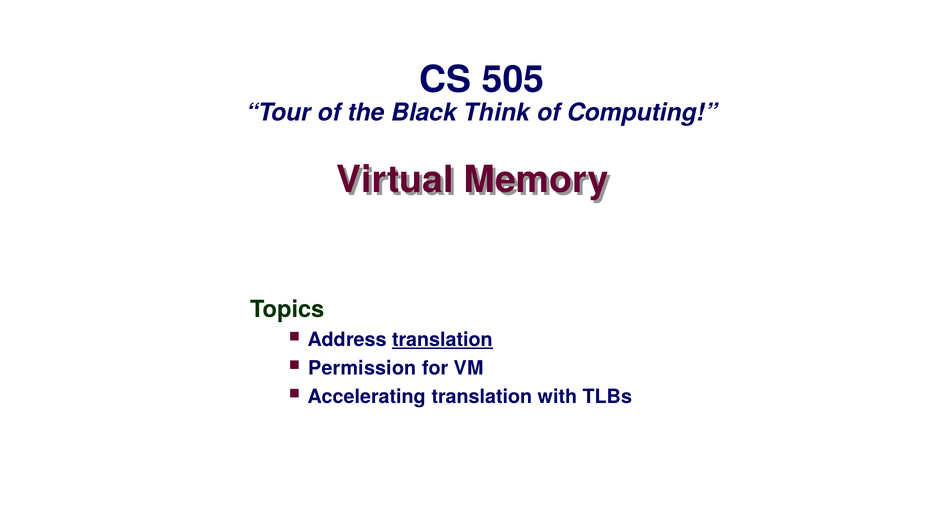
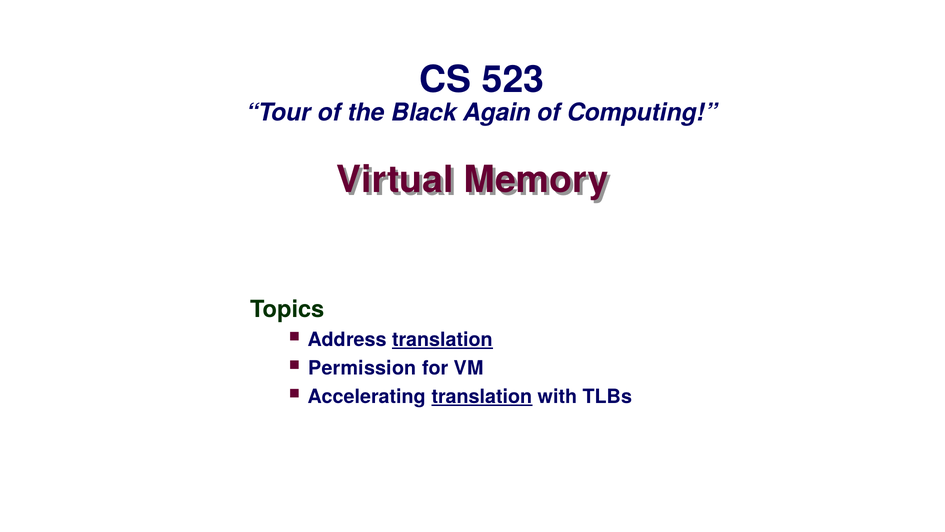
505: 505 -> 523
Think: Think -> Again
translation at (482, 397) underline: none -> present
